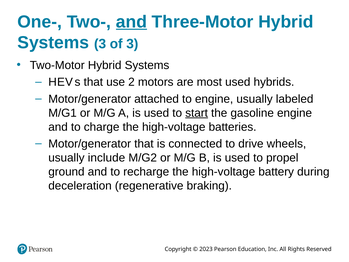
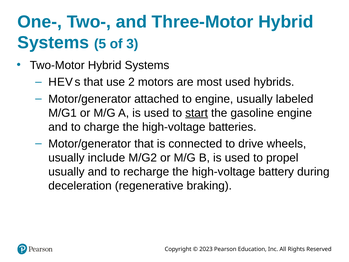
and at (131, 22) underline: present -> none
Systems 3: 3 -> 5
ground at (66, 172): ground -> usually
